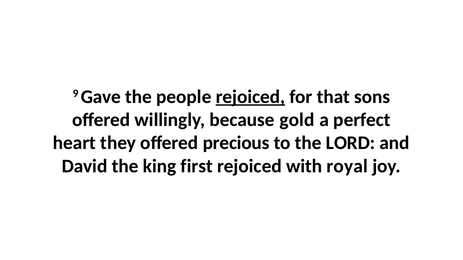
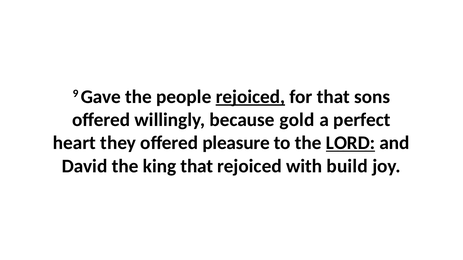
precious: precious -> pleasure
LORD underline: none -> present
king first: first -> that
royal: royal -> build
